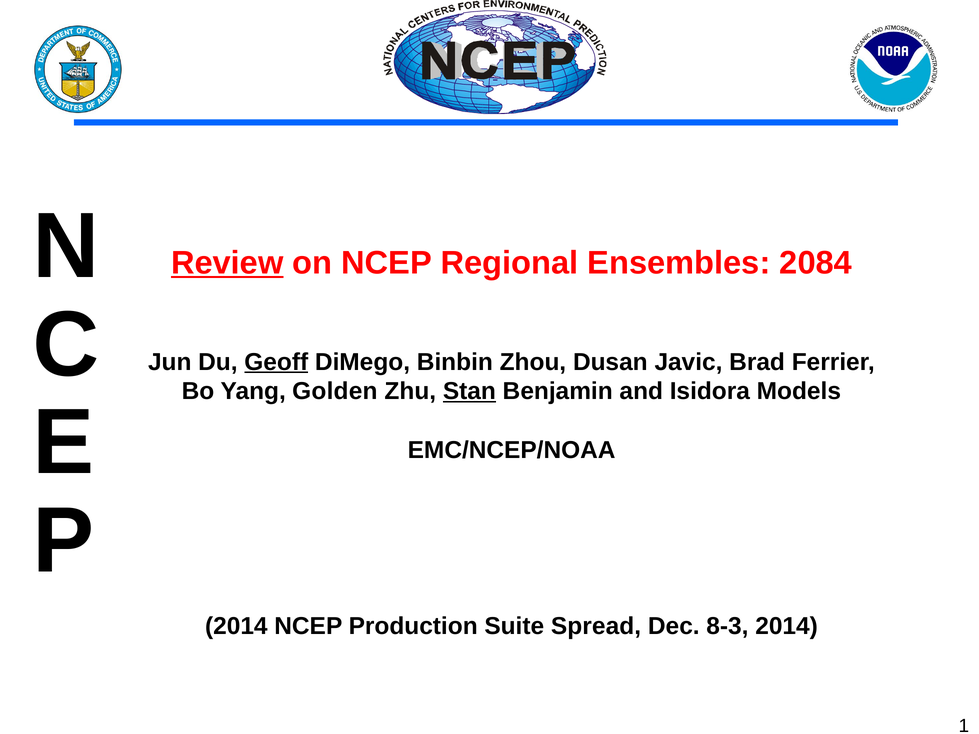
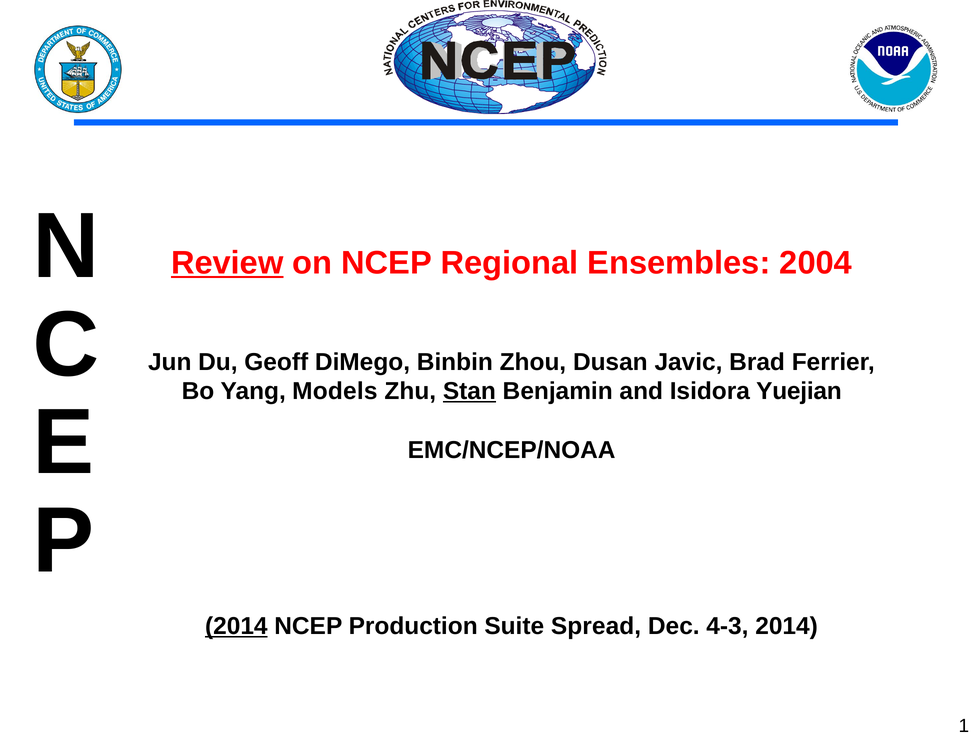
2084: 2084 -> 2004
Geoff underline: present -> none
Golden: Golden -> Models
Models: Models -> Yuejian
2014 at (236, 626) underline: none -> present
8-3: 8-3 -> 4-3
